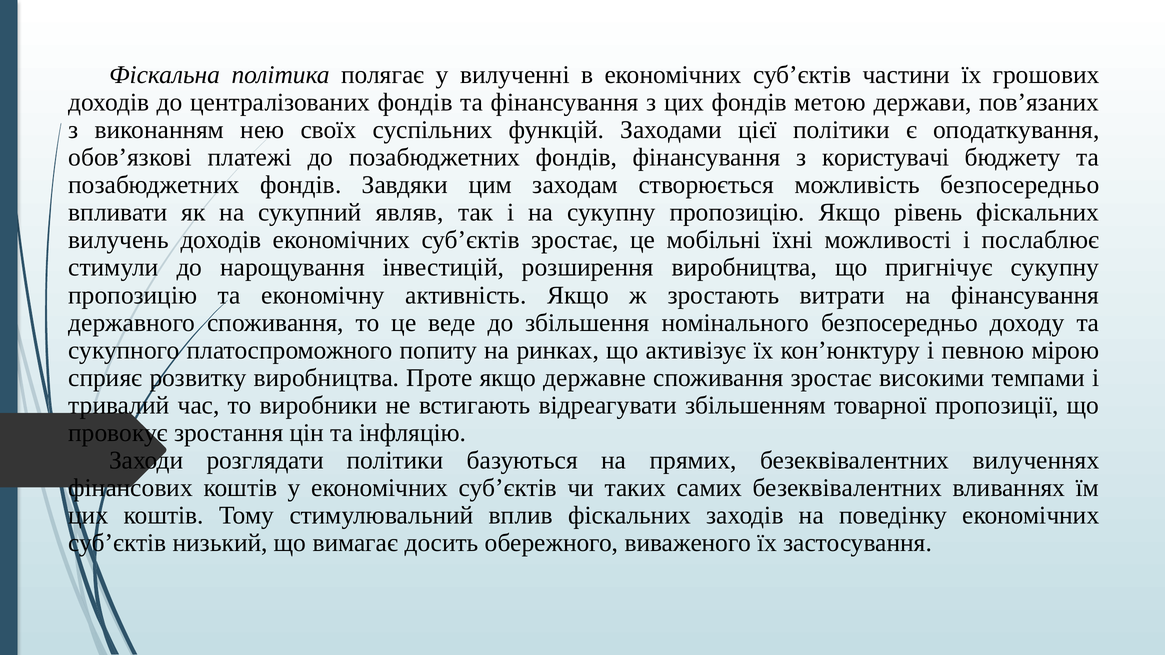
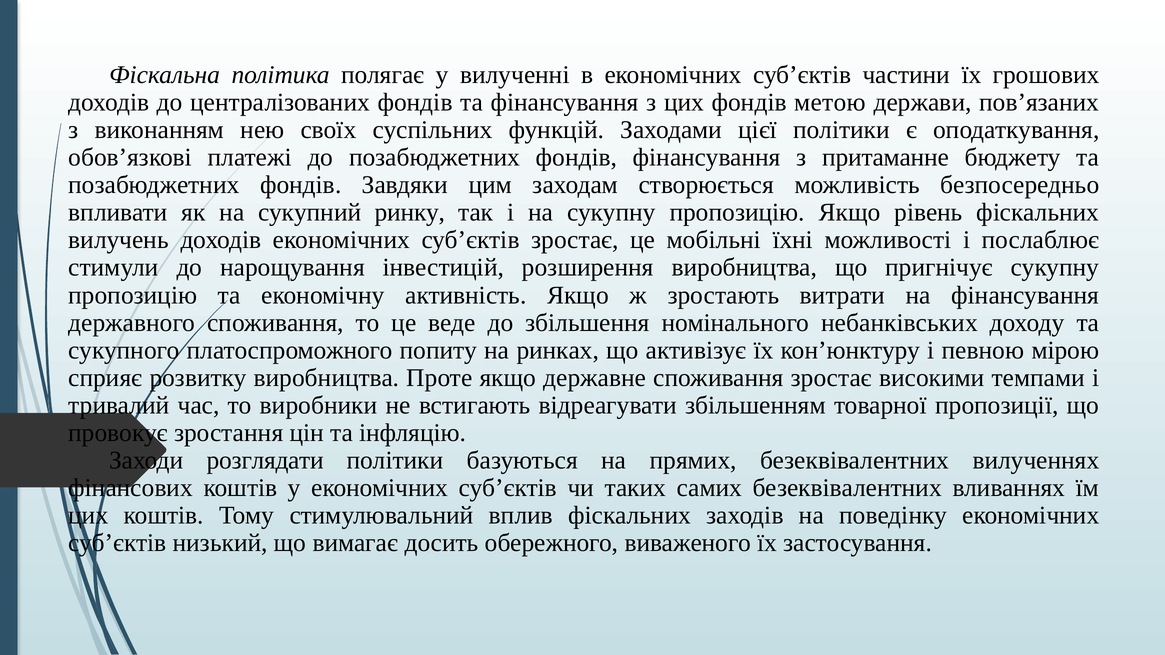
користувачі: користувачі -> притаманне
являв: являв -> ринку
номінального безпосередньо: безпосередньо -> небанківських
